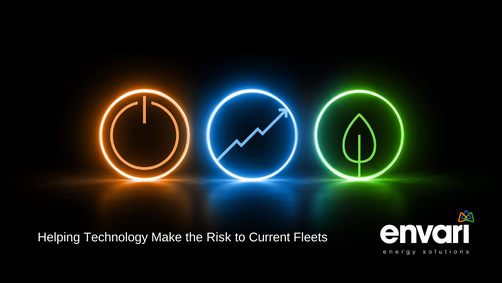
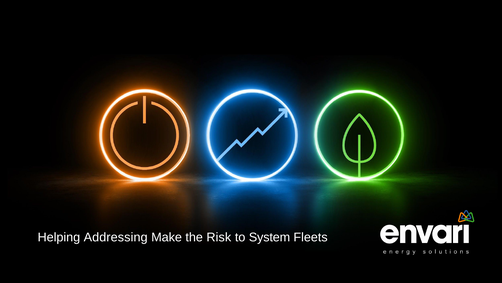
Technology: Technology -> Addressing
Current: Current -> System
